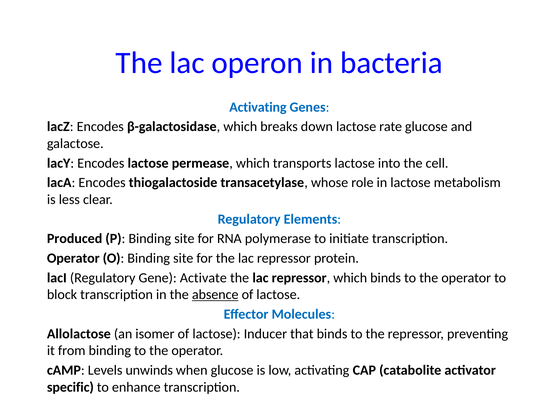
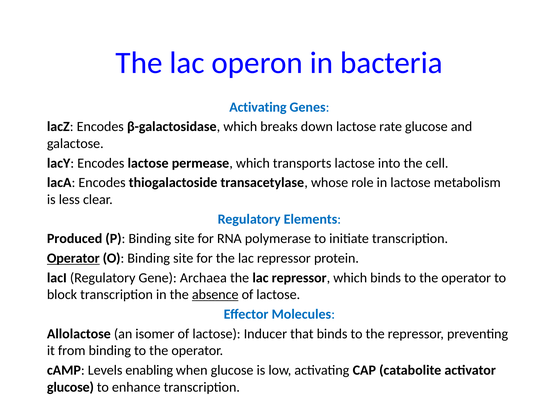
Operator at (73, 258) underline: none -> present
Activate: Activate -> Archaea
unwinds: unwinds -> enabling
specific at (70, 387): specific -> glucose
